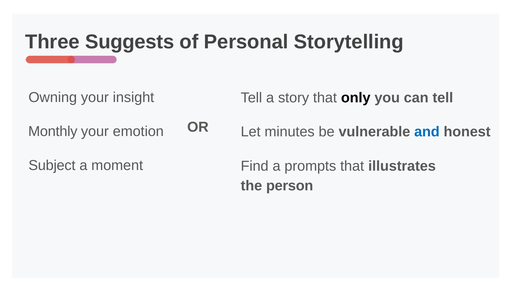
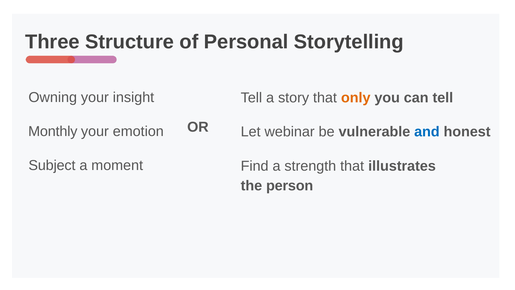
Suggests: Suggests -> Structure
only colour: black -> orange
minutes: minutes -> webinar
prompts: prompts -> strength
